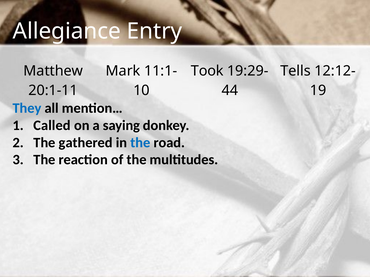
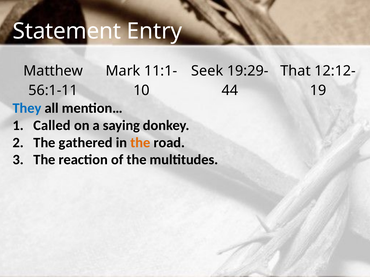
Allegiance: Allegiance -> Statement
Took: Took -> Seek
Tells: Tells -> That
20:1-11: 20:1-11 -> 56:1-11
the at (140, 143) colour: blue -> orange
